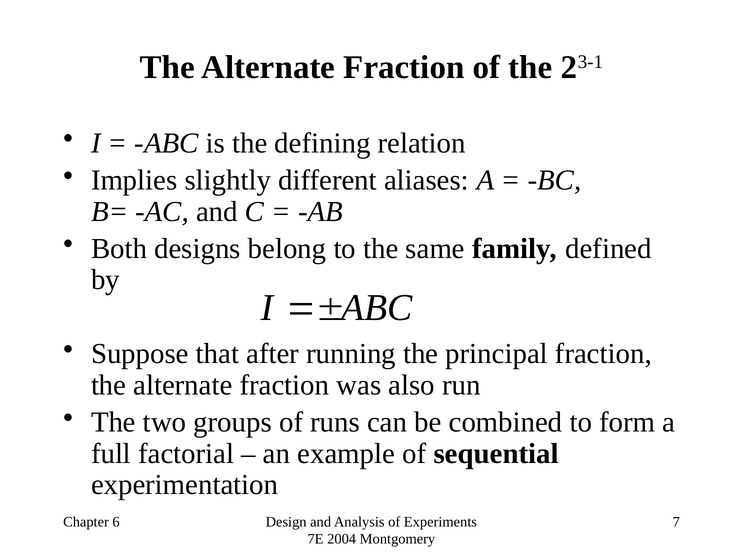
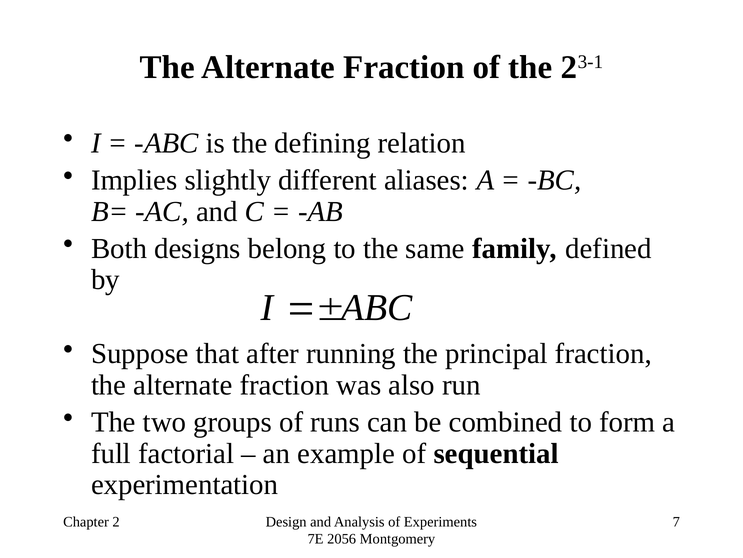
6: 6 -> 2
2004: 2004 -> 2056
